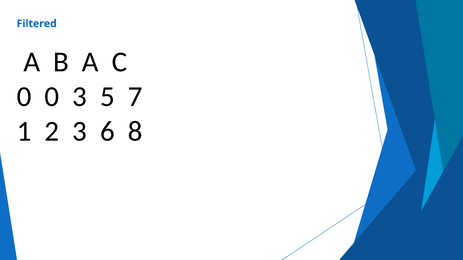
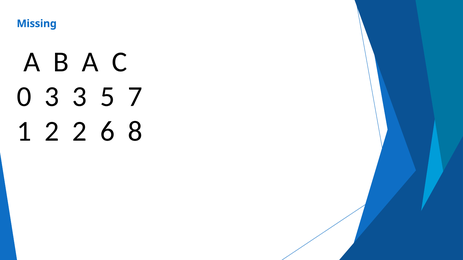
Filtered: Filtered -> Missing
0 0: 0 -> 3
2 3: 3 -> 2
